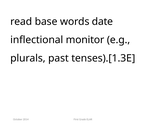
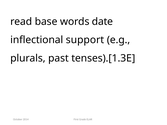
monitor: monitor -> support
